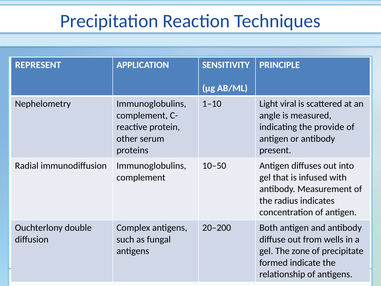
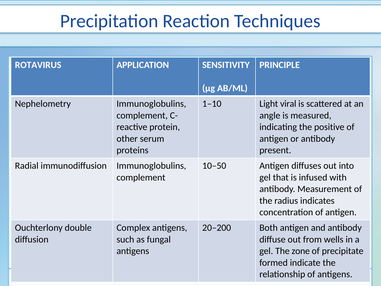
REPRESENT: REPRESENT -> ROTAVIRUS
provide: provide -> positive
